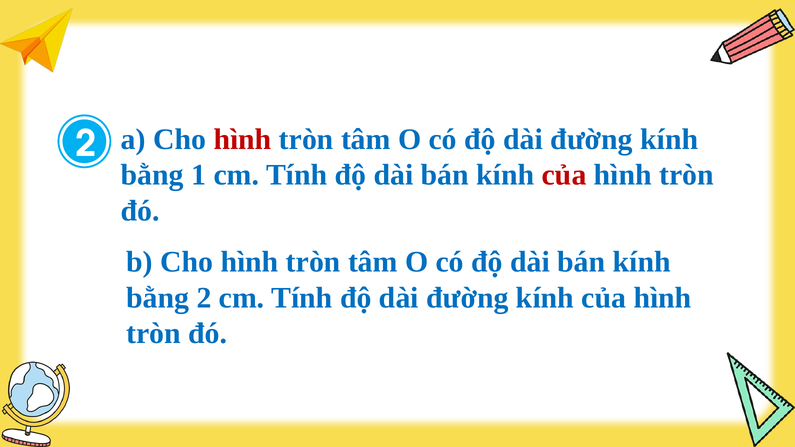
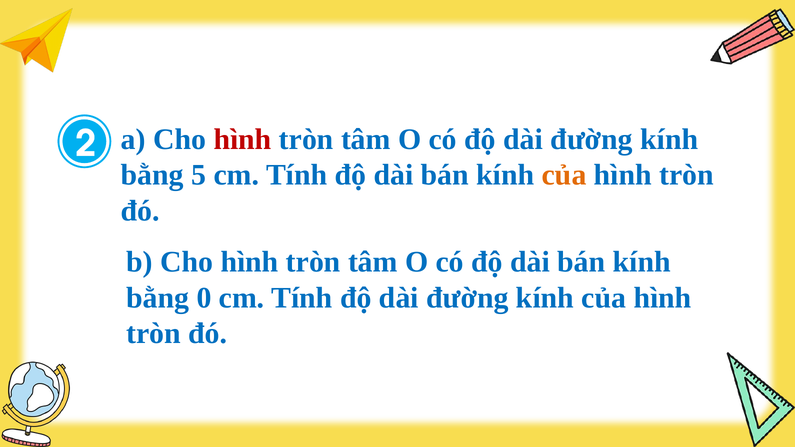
1: 1 -> 5
của at (564, 175) colour: red -> orange
bằng 2: 2 -> 0
